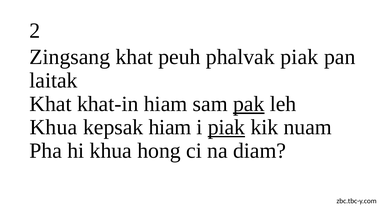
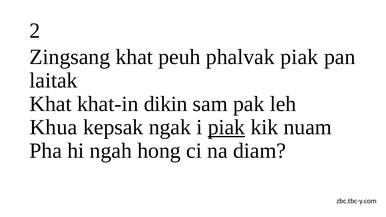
khat-in hiam: hiam -> dikin
pak underline: present -> none
kepsak hiam: hiam -> ngak
hi khua: khua -> ngah
